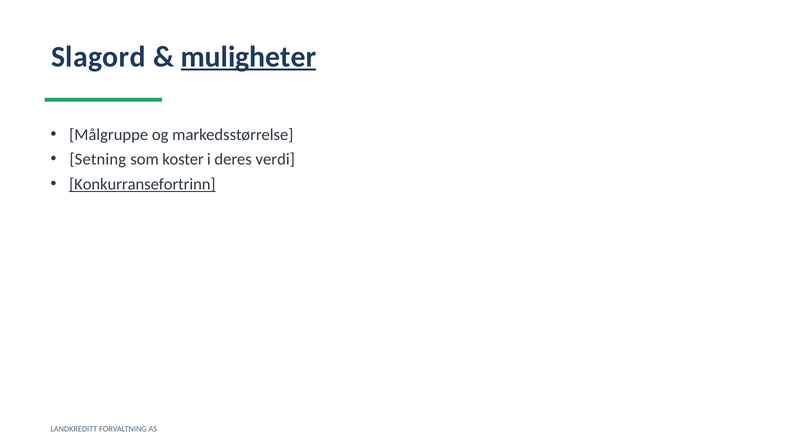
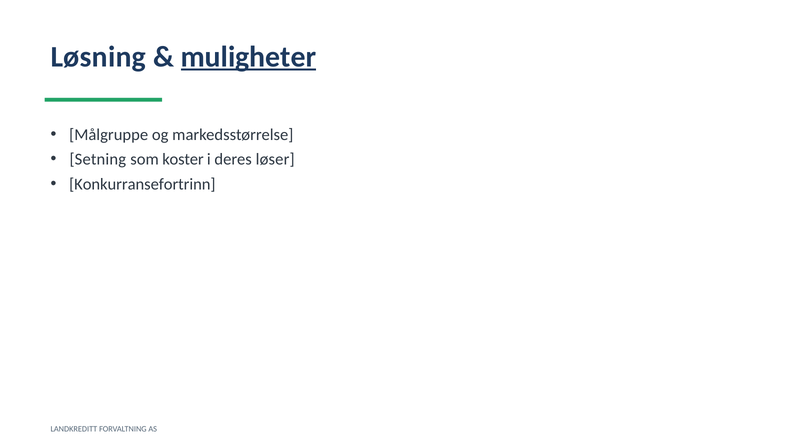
Slagord: Slagord -> Løsning
verdi: verdi -> løser
Konkurransefortrinn underline: present -> none
